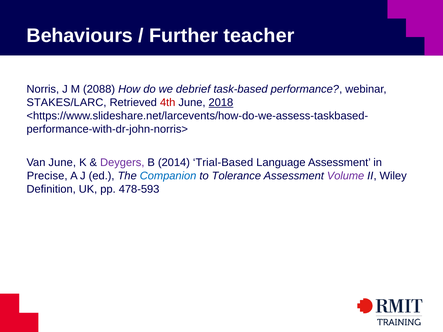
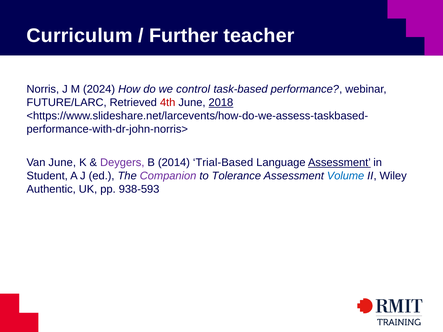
Behaviours: Behaviours -> Curriculum
2088: 2088 -> 2024
debrief: debrief -> control
STAKES/LARC: STAKES/LARC -> FUTURE/LARC
Assessment at (339, 163) underline: none -> present
Precise: Precise -> Student
Companion colour: blue -> purple
Volume colour: purple -> blue
Definition: Definition -> Authentic
478-593: 478-593 -> 938-593
